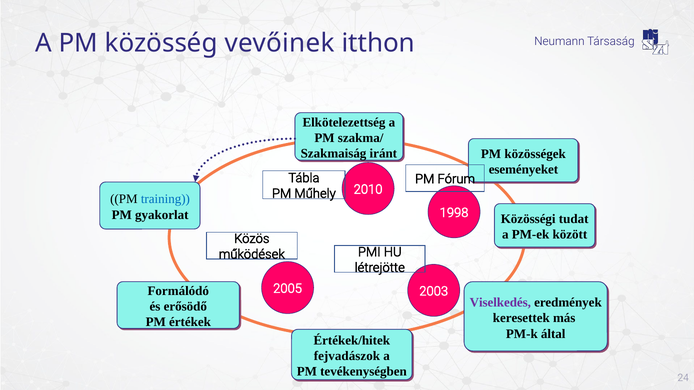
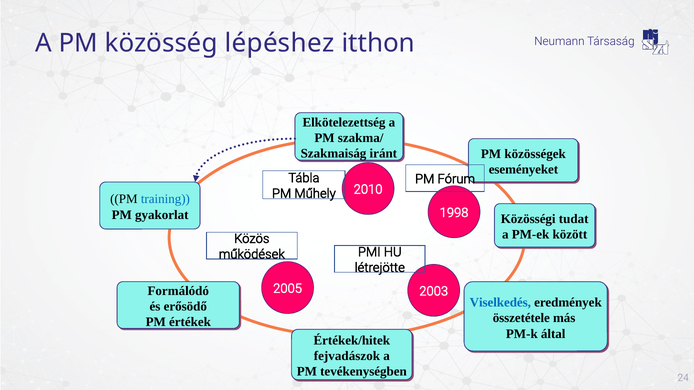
vevőinek: vevőinek -> lépéshez
Viselkedés colour: purple -> blue
keresettek: keresettek -> összetétele
